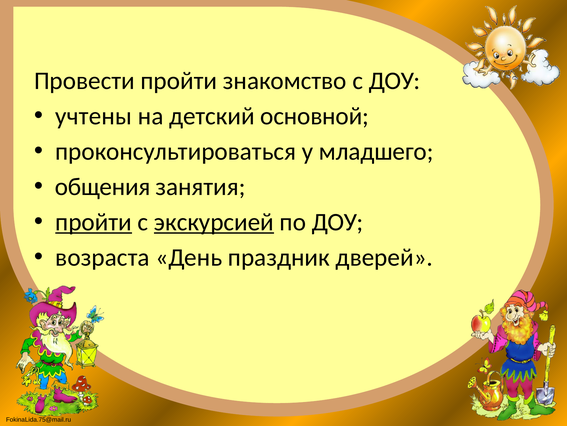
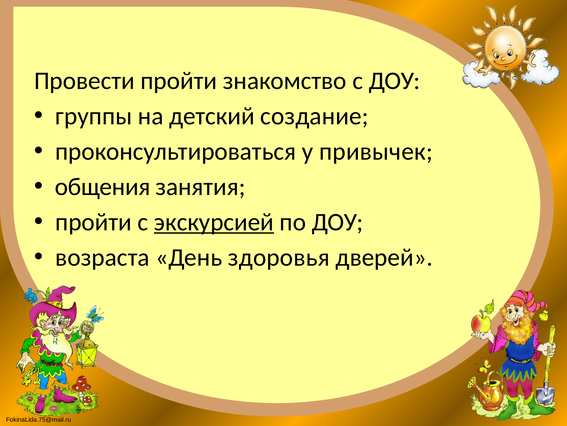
учтены: учтены -> группы
основной: основной -> создание
младшего: младшего -> привычек
пройти at (94, 222) underline: present -> none
праздник: праздник -> здоровья
